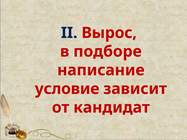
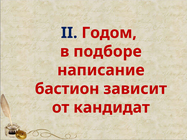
Вырос: Вырос -> Годом
условие: условие -> бастион
